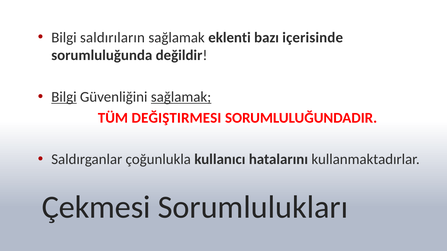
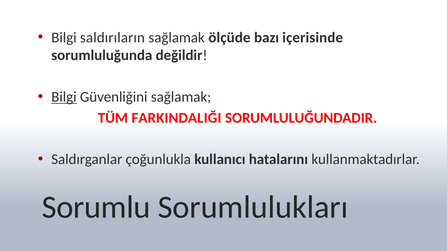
eklenti: eklenti -> ölçüde
sağlamak at (181, 97) underline: present -> none
DEĞIŞTIRMESI: DEĞIŞTIRMESI -> FARKINDALIĞI
Çekmesi: Çekmesi -> Sorumlu
